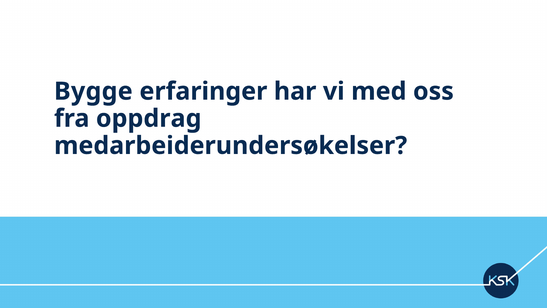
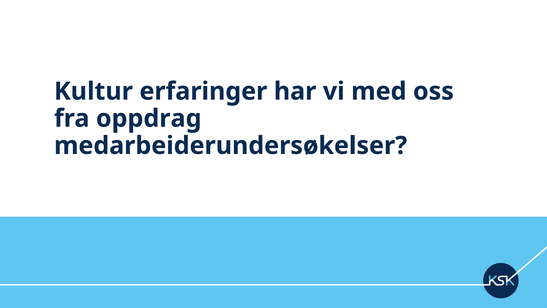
Bygge: Bygge -> Kultur
